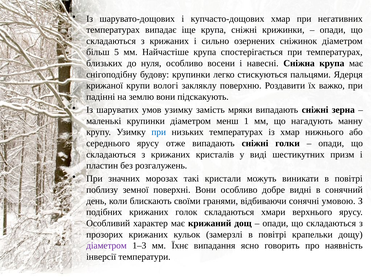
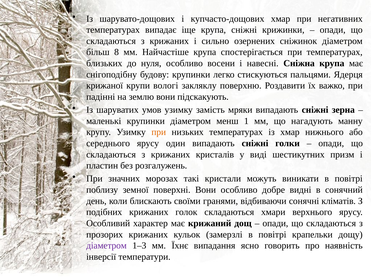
5: 5 -> 8
при at (159, 132) colour: blue -> orange
отже: отже -> один
умовою: умовою -> кліматів
